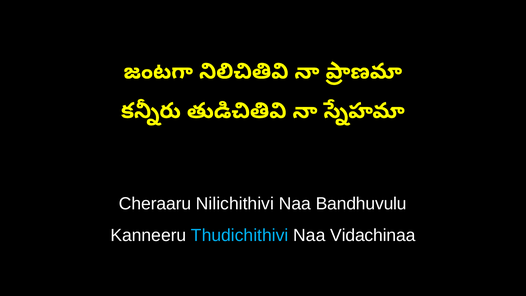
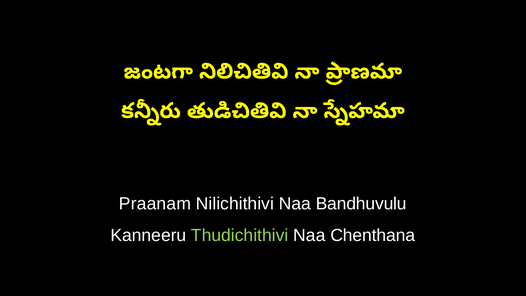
Cheraaru: Cheraaru -> Praanam
Thudichithivi colour: light blue -> light green
Vidachinaa: Vidachinaa -> Chenthana
